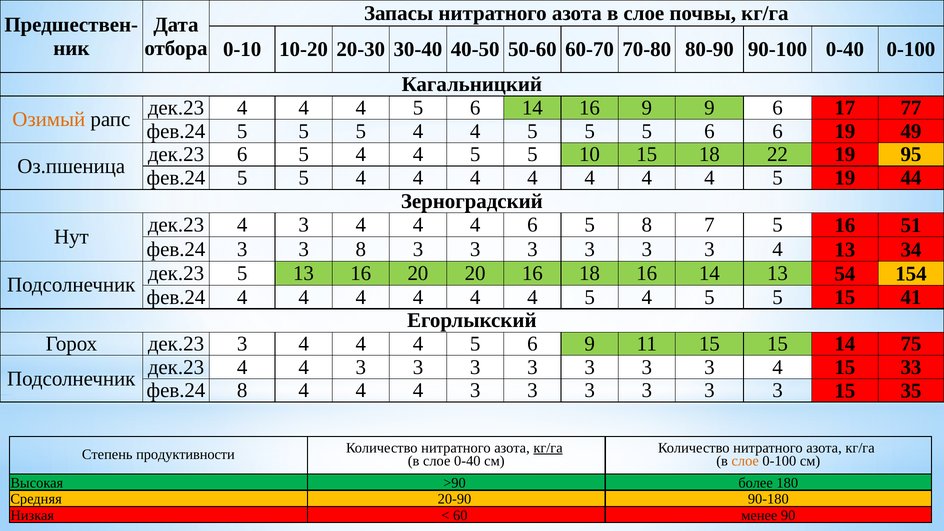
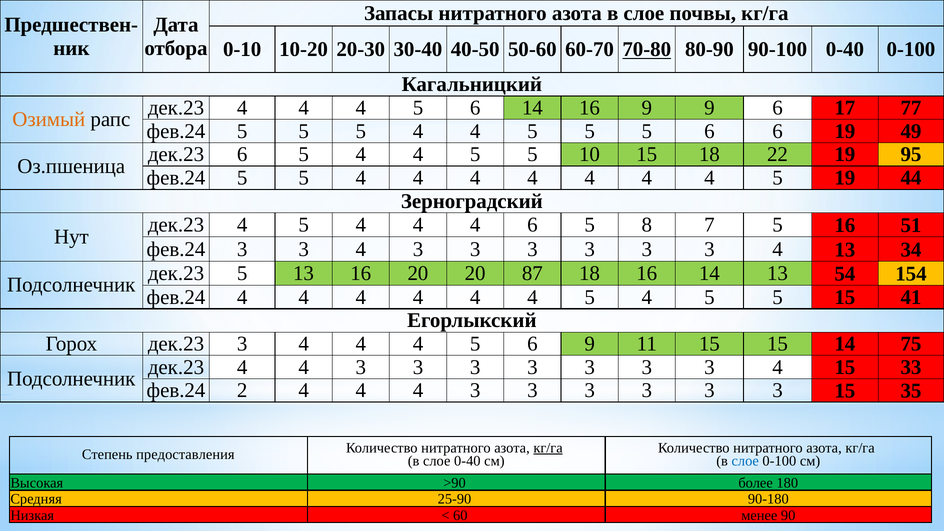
70-80 underline: none -> present
дек.23 4 3: 3 -> 5
фев.24 3 3 8: 8 -> 4
20 16: 16 -> 87
фев.24 8: 8 -> 2
продуктивности: продуктивности -> предоставления
слое at (745, 461) colour: orange -> blue
20-90: 20-90 -> 25-90
